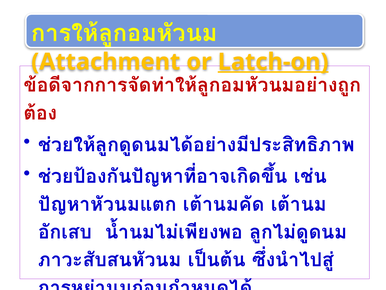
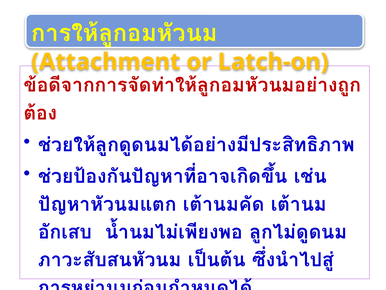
Latch-on underline: present -> none
